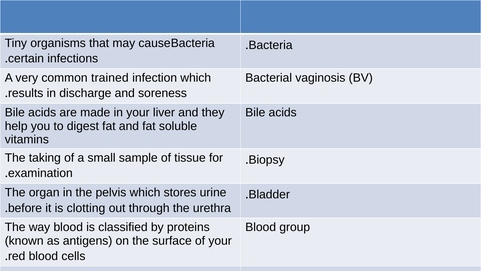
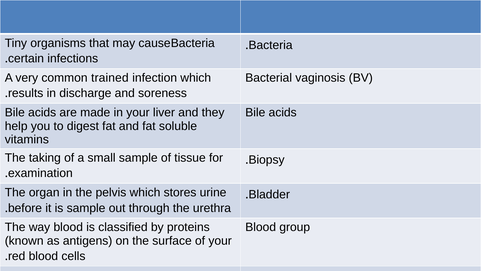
is clotting: clotting -> sample
